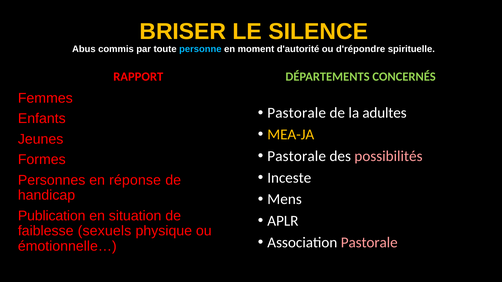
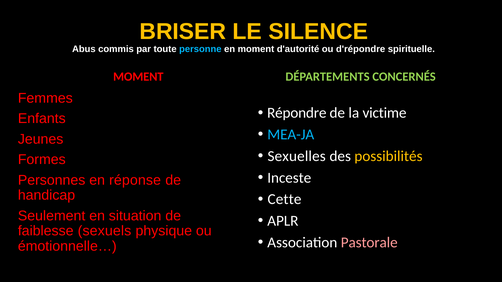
RAPPORT at (138, 77): RAPPORT -> MOMENT
Pastorale at (297, 113): Pastorale -> Répondre
adultes: adultes -> victime
MEA-JA colour: yellow -> light blue
Pastorale at (297, 156): Pastorale -> Sexuelles
possibilités colour: pink -> yellow
Mens: Mens -> Cette
Publication: Publication -> Seulement
